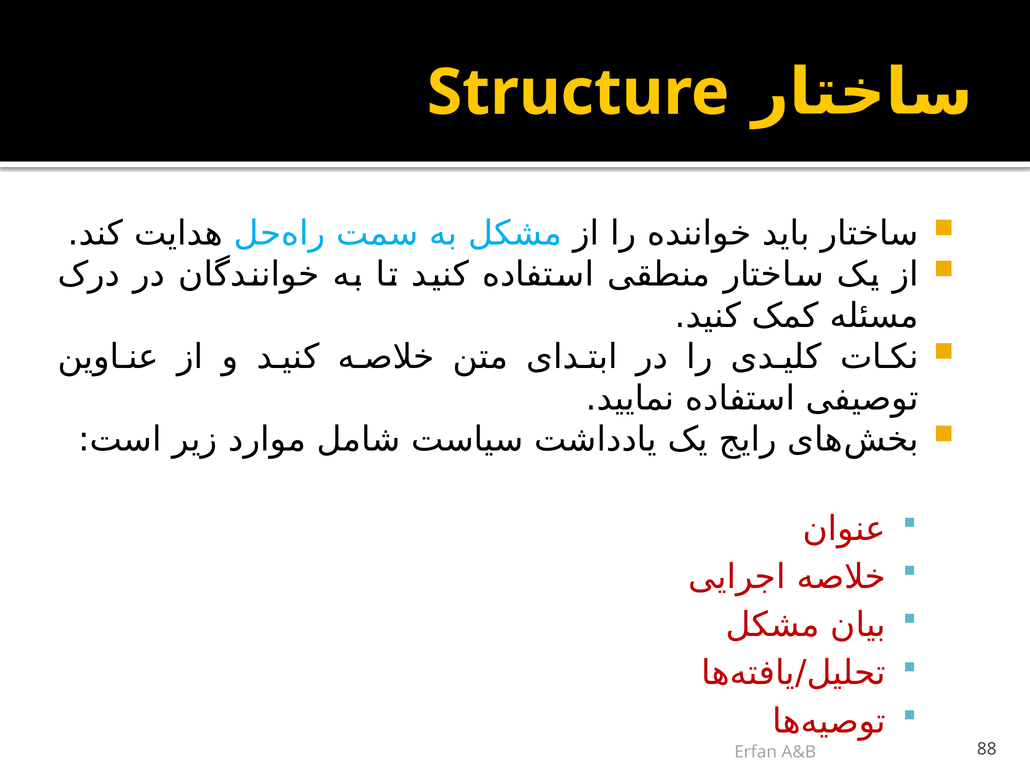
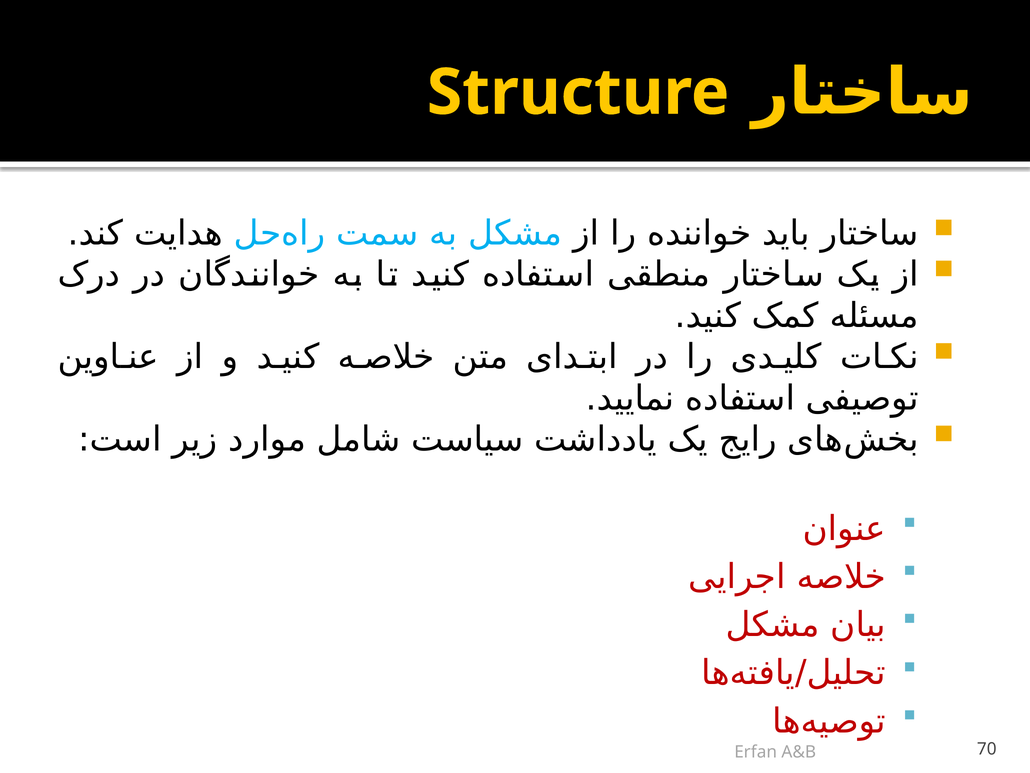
88: 88 -> 70
